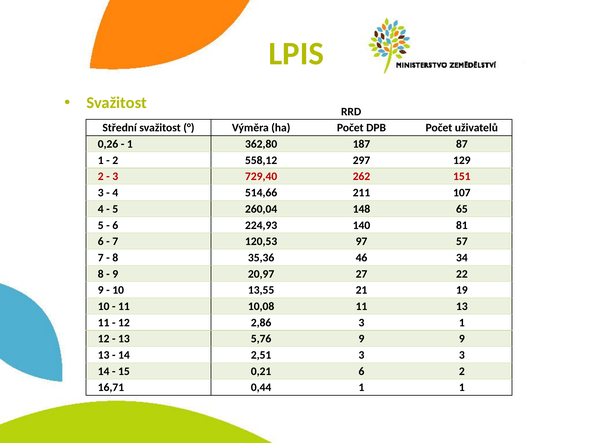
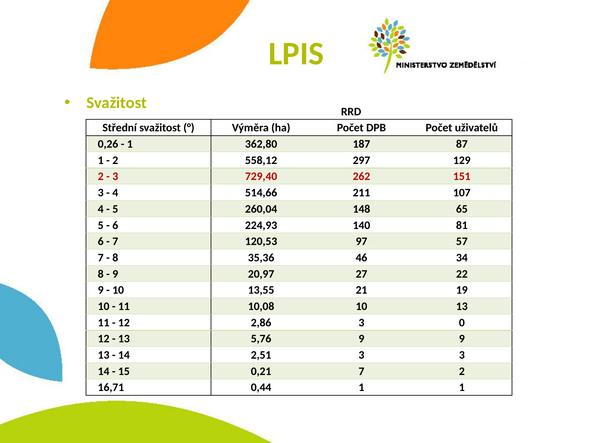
10,08 11: 11 -> 10
3 1: 1 -> 0
0,21 6: 6 -> 7
